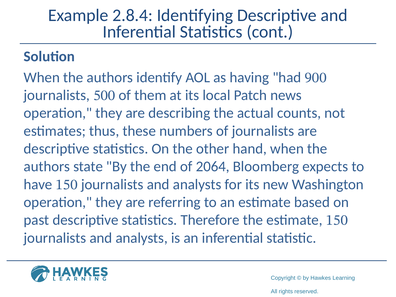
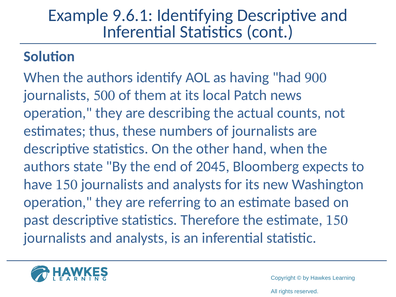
2.8.4: 2.8.4 -> 9.6.1
2064: 2064 -> 2045
